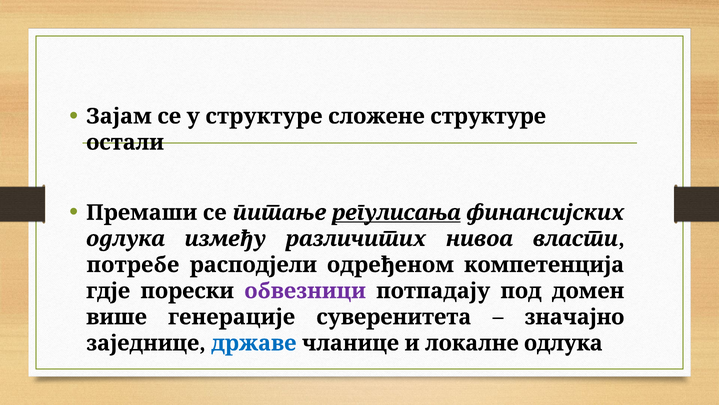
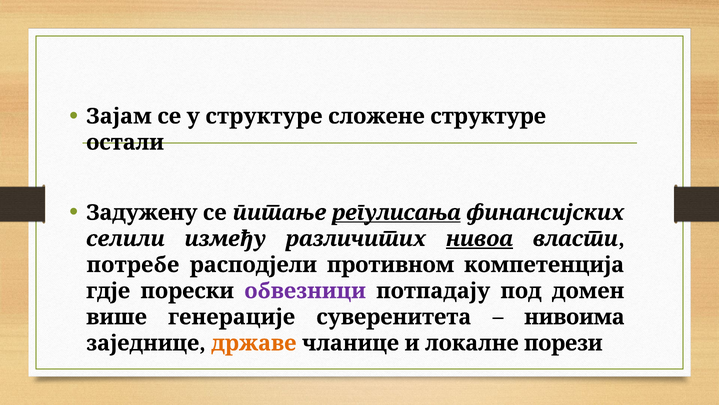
Премаши: Премаши -> Задужену
одлука at (126, 238): одлука -> селили
нивоа underline: none -> present
одређеном: одређеном -> противном
значајно: значајно -> нивоима
државе colour: blue -> orange
локалне одлука: одлука -> порези
